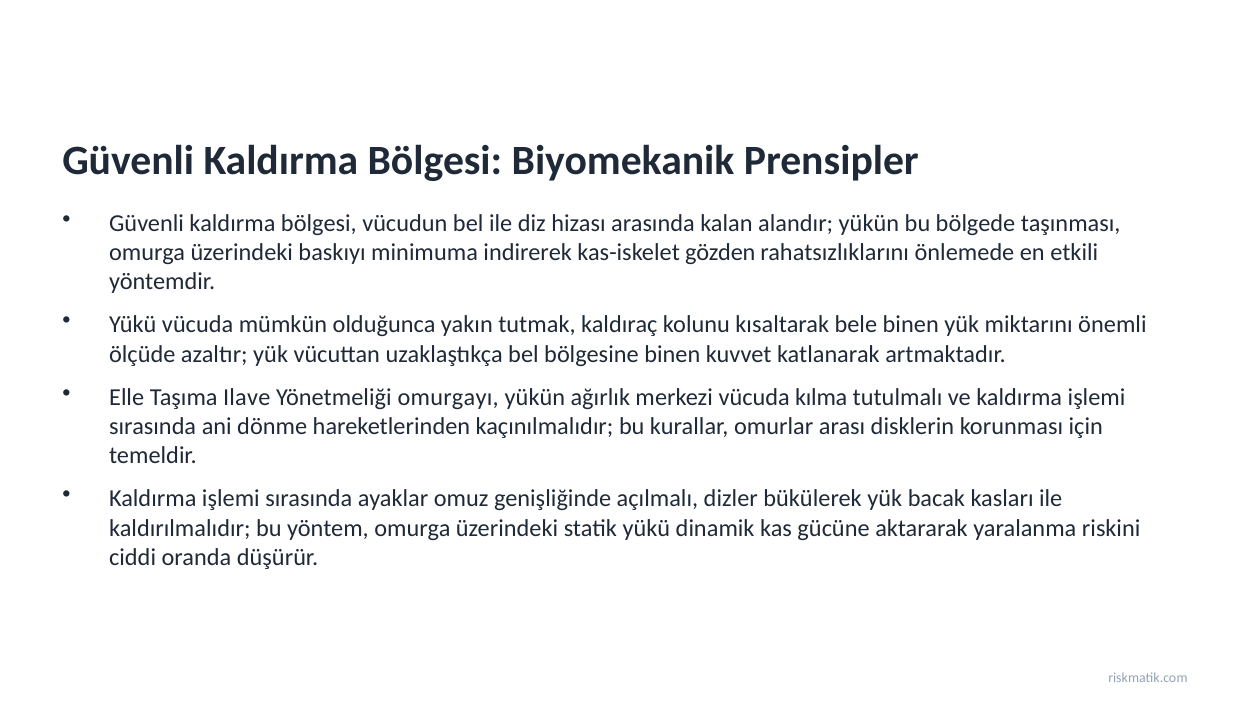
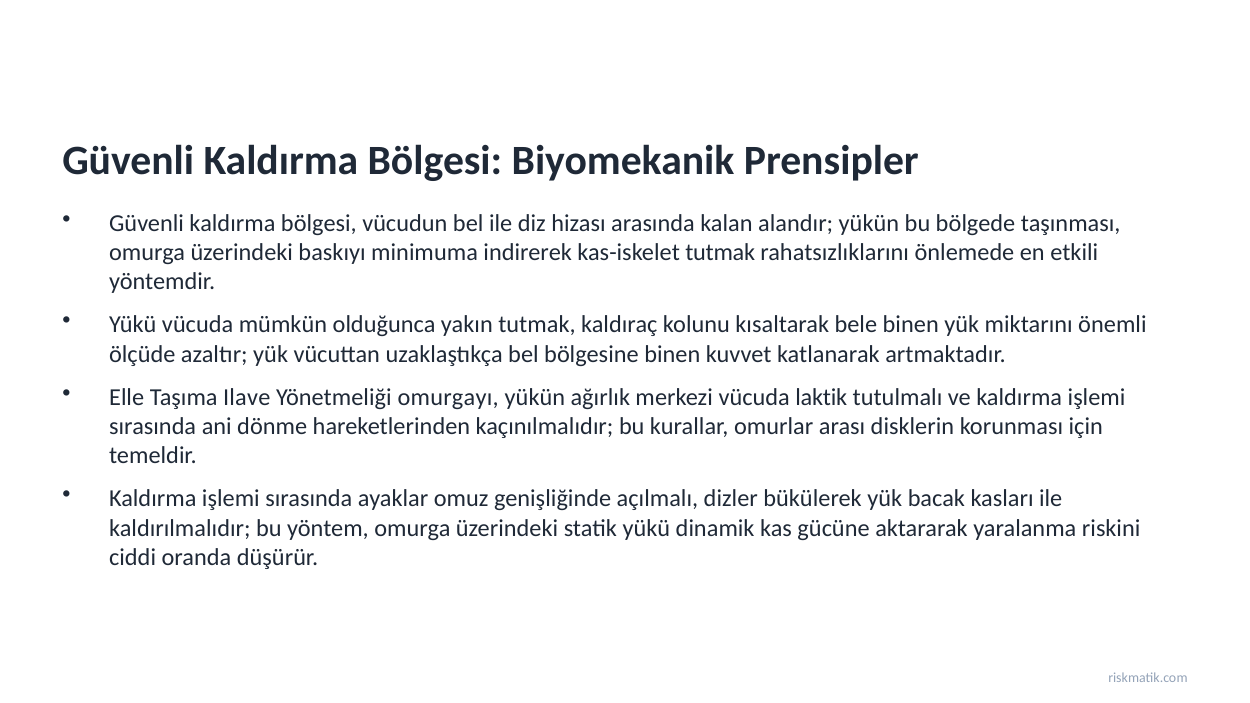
kas-iskelet gözden: gözden -> tutmak
kılma: kılma -> laktik
